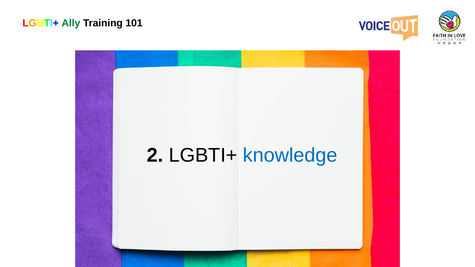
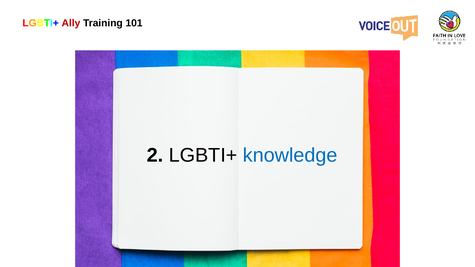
Ally colour: green -> red
